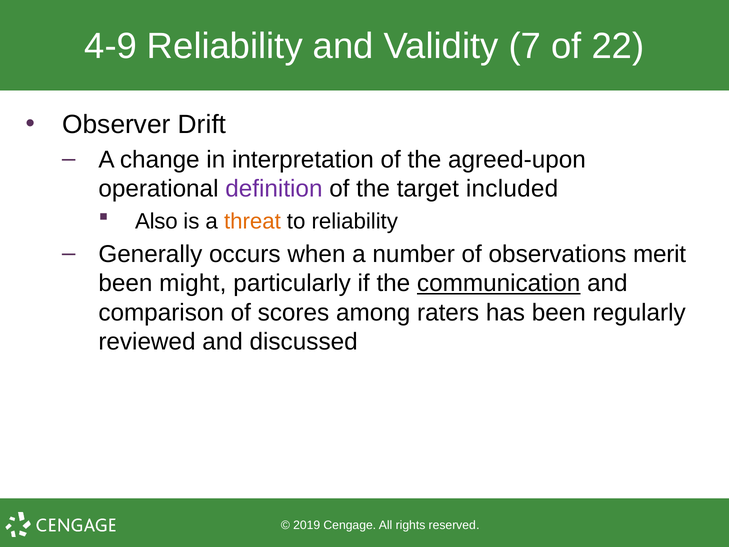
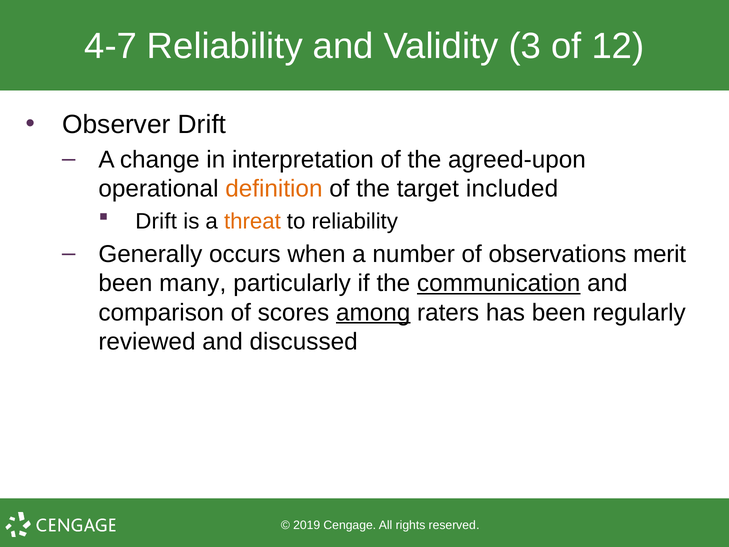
4-9: 4-9 -> 4-7
7: 7 -> 3
22: 22 -> 12
definition colour: purple -> orange
Also at (156, 221): Also -> Drift
might: might -> many
among underline: none -> present
